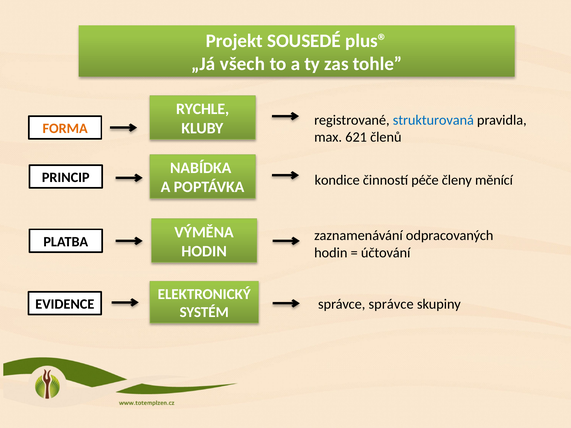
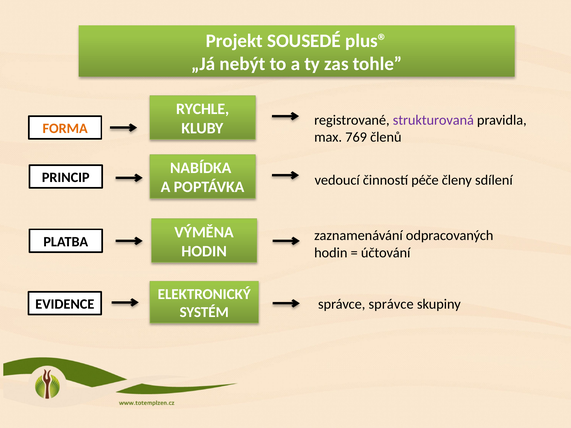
všech: všech -> nebýt
strukturovaná colour: blue -> purple
621: 621 -> 769
kondice: kondice -> vedoucí
měnící: měnící -> sdílení
